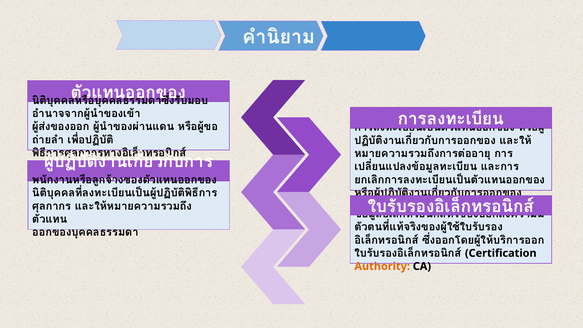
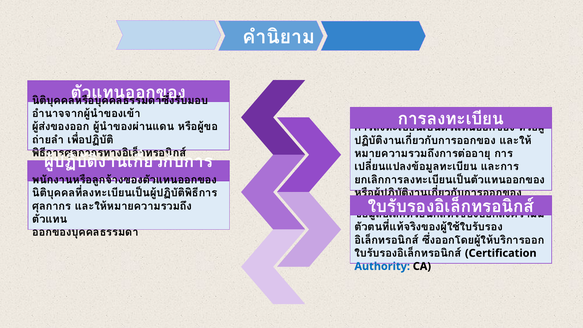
Authority colour: orange -> blue
